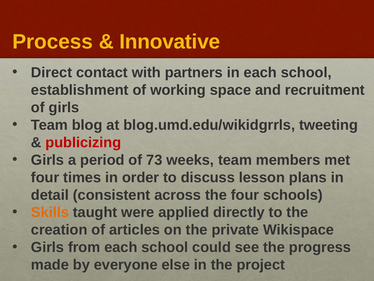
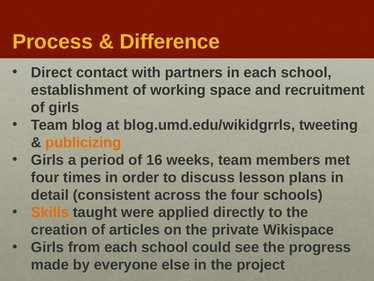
Innovative: Innovative -> Difference
publicizing colour: red -> orange
73: 73 -> 16
